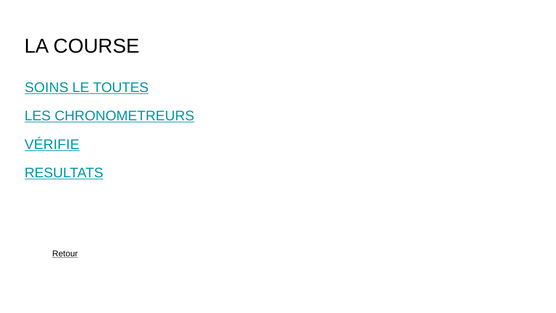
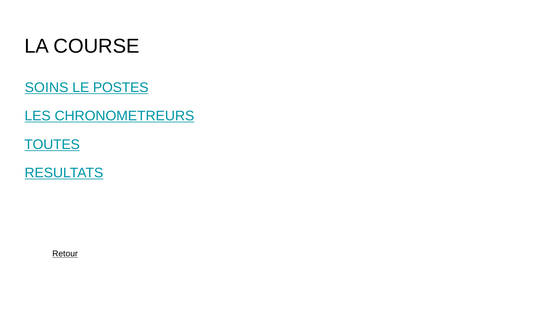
TOUTES: TOUTES -> POSTES
VÉRIFIE: VÉRIFIE -> TOUTES
